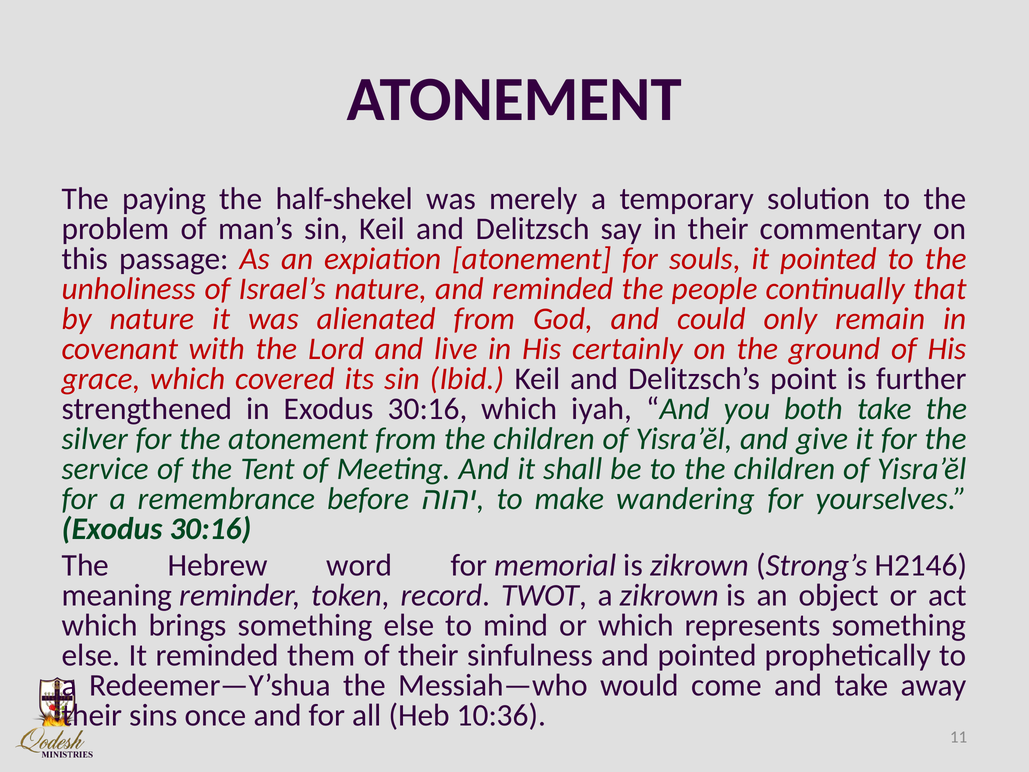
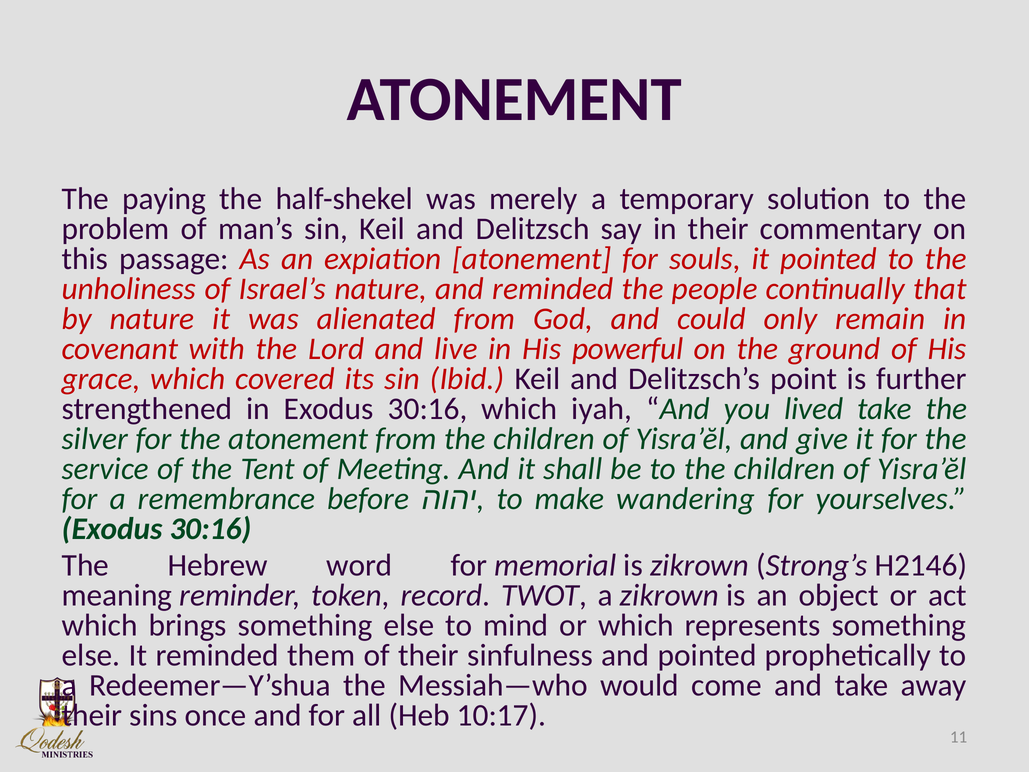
certainly: certainly -> powerful
both: both -> lived
10:36: 10:36 -> 10:17
